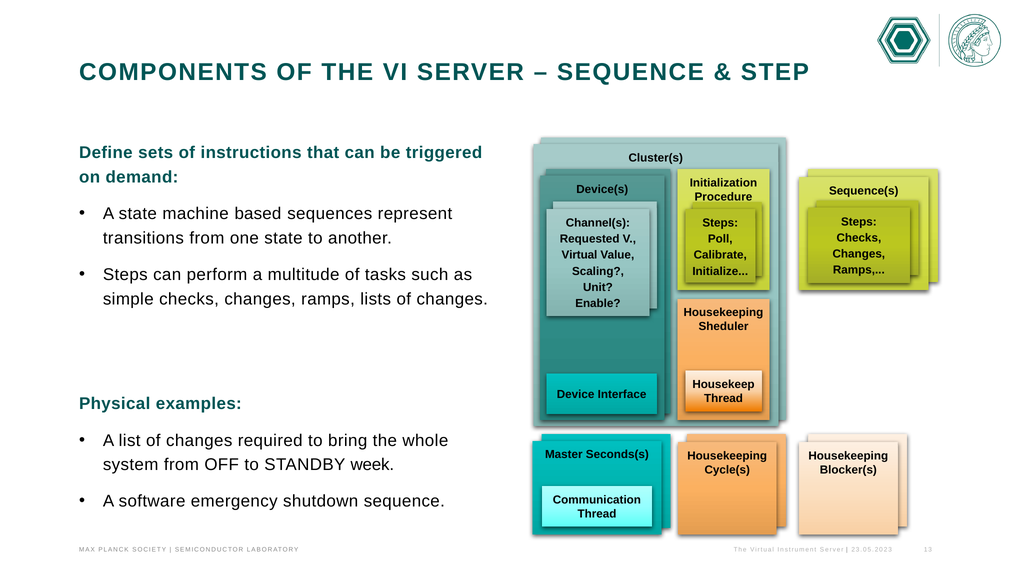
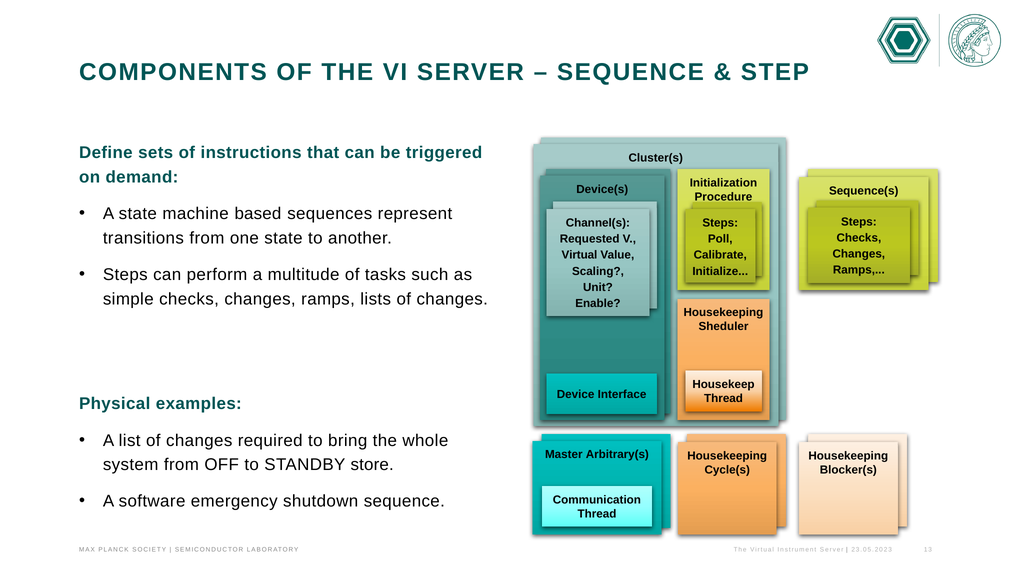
Seconds(s: Seconds(s -> Arbitrary(s
week: week -> store
